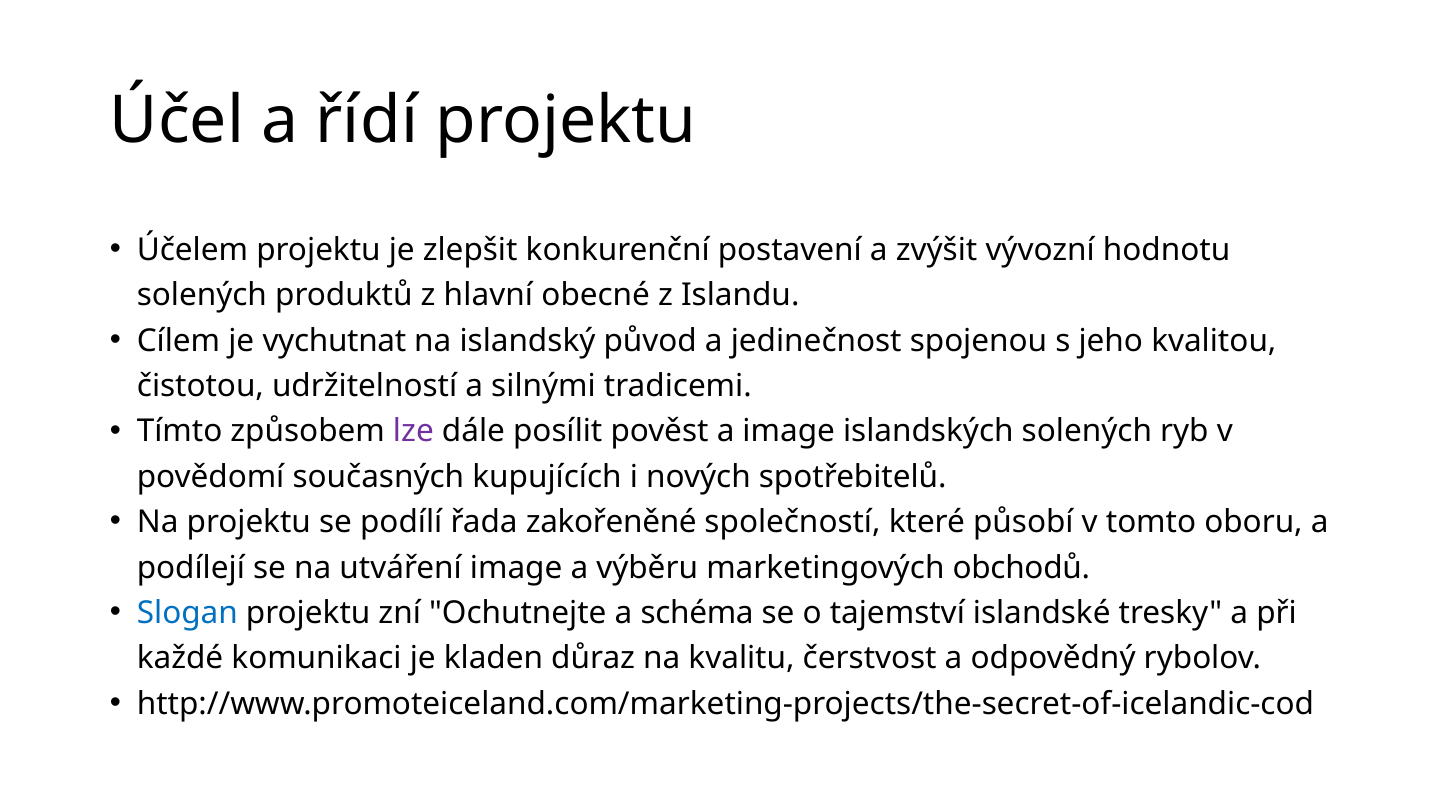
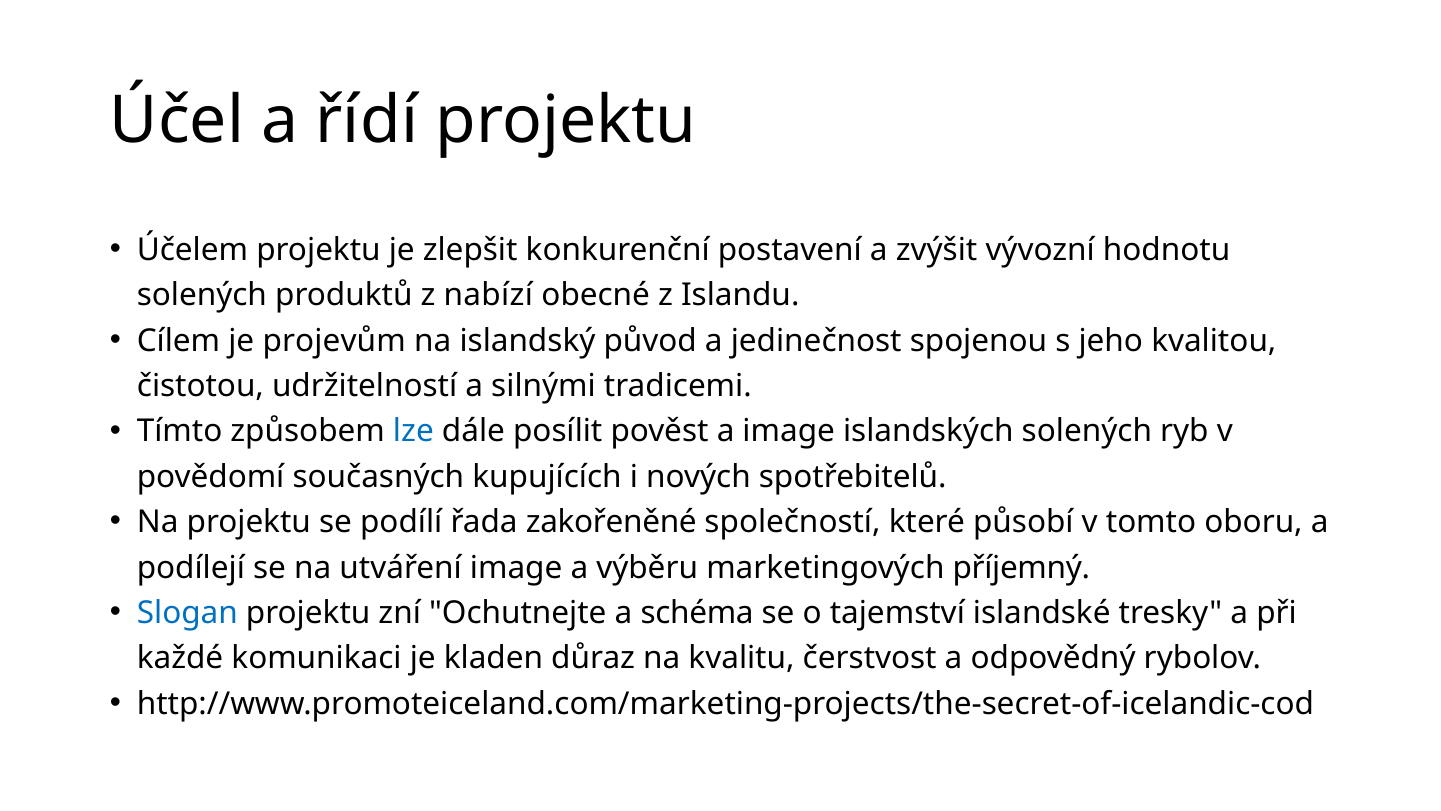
hlavní: hlavní -> nabízí
vychutnat: vychutnat -> projevům
lze colour: purple -> blue
obchodů: obchodů -> příjemný
